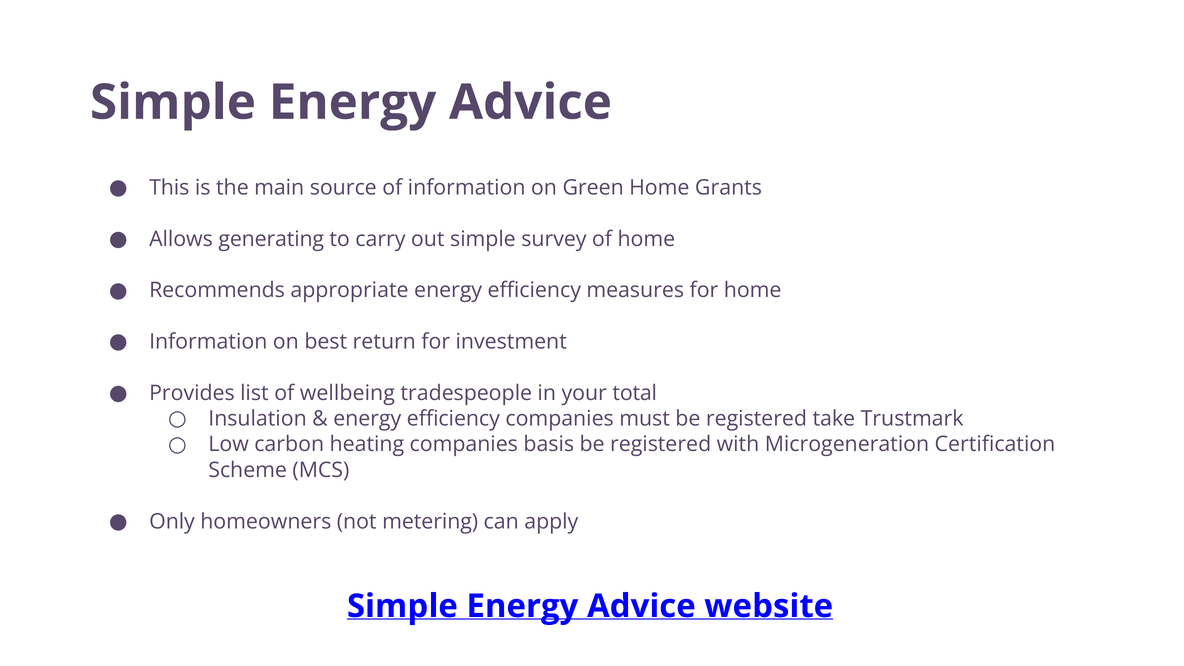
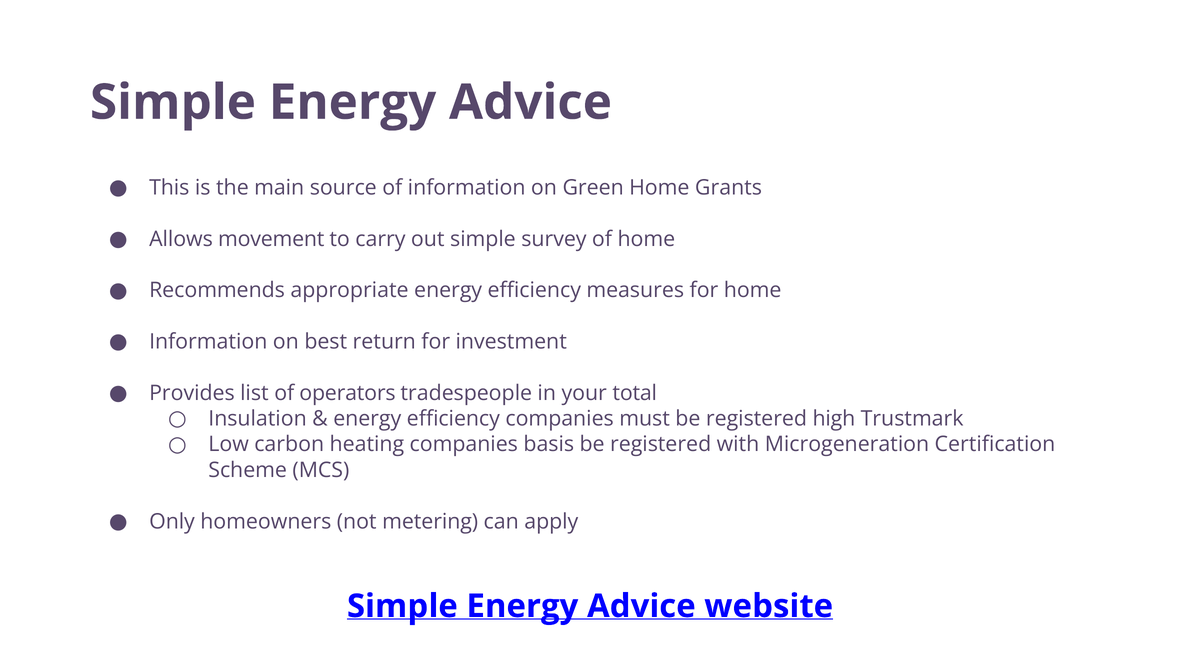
generating: generating -> movement
wellbeing: wellbeing -> operators
take: take -> high
